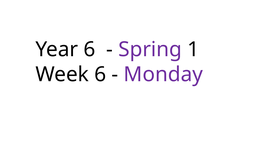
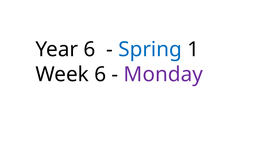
Spring colour: purple -> blue
